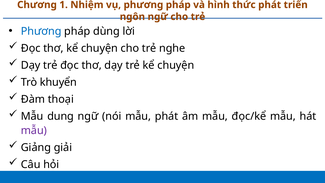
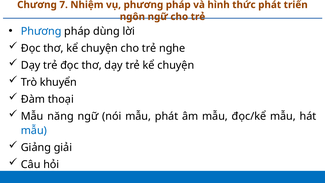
1: 1 -> 7
dung: dung -> năng
mẫu at (34, 130) colour: purple -> blue
